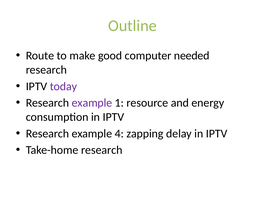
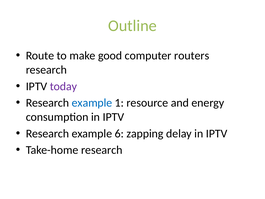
needed: needed -> routers
example at (92, 103) colour: purple -> blue
4: 4 -> 6
